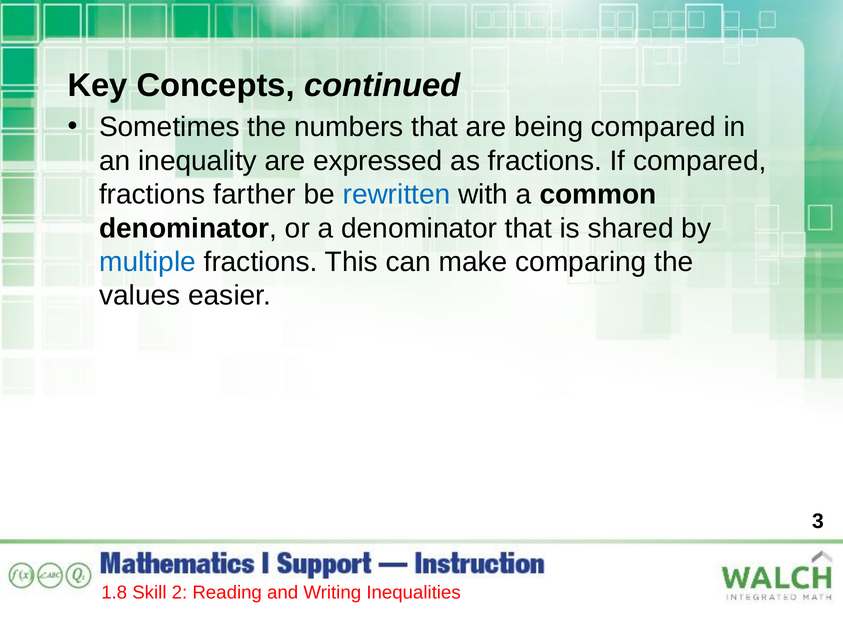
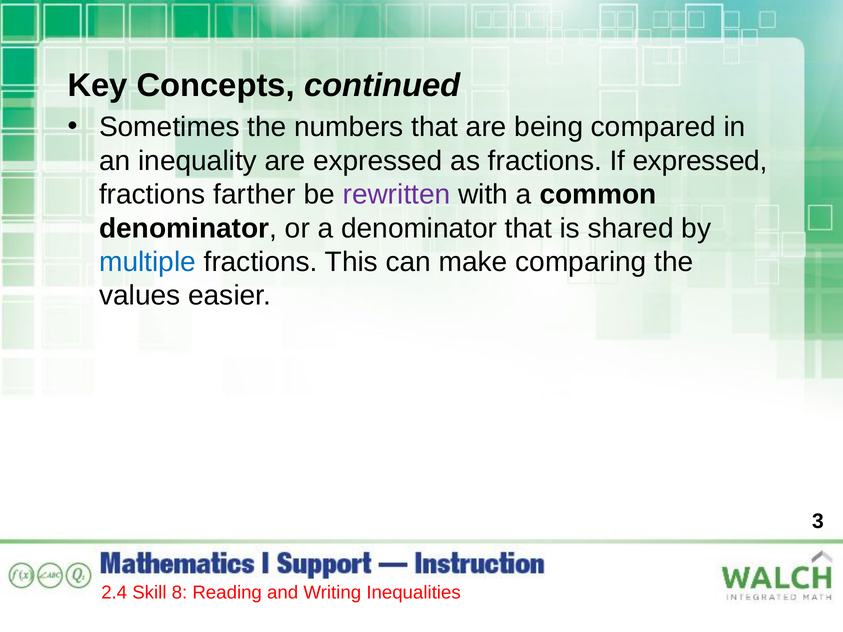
If compared: compared -> expressed
rewritten colour: blue -> purple
1.8: 1.8 -> 2.4
2: 2 -> 8
